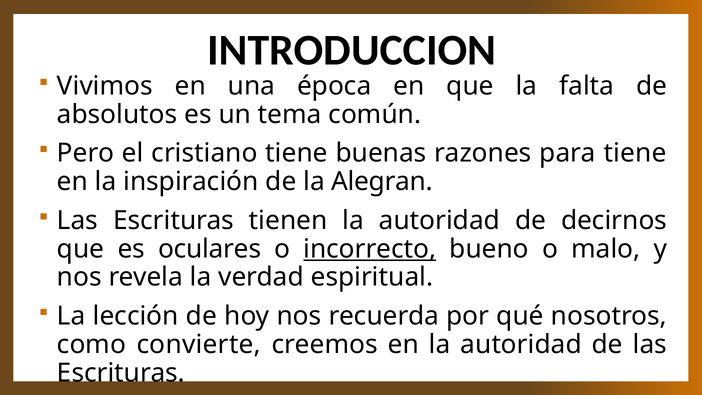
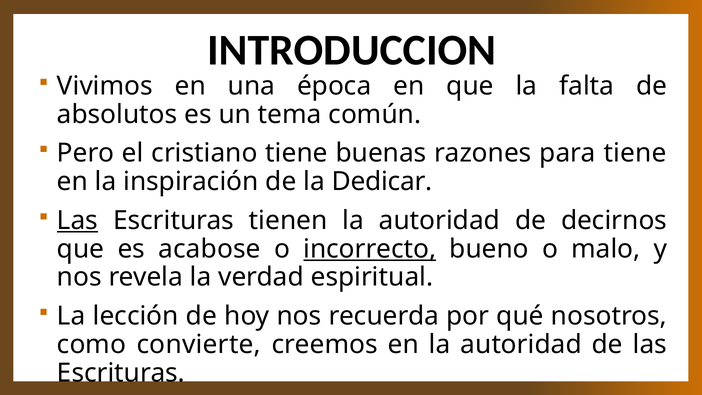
Alegran: Alegran -> Dedicar
Las at (78, 220) underline: none -> present
oculares: oculares -> acabose
